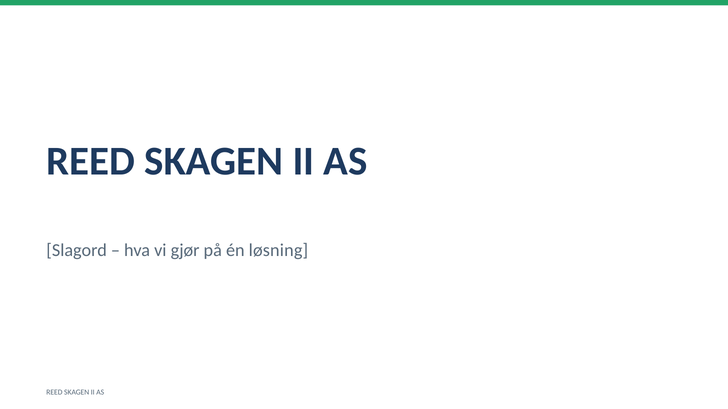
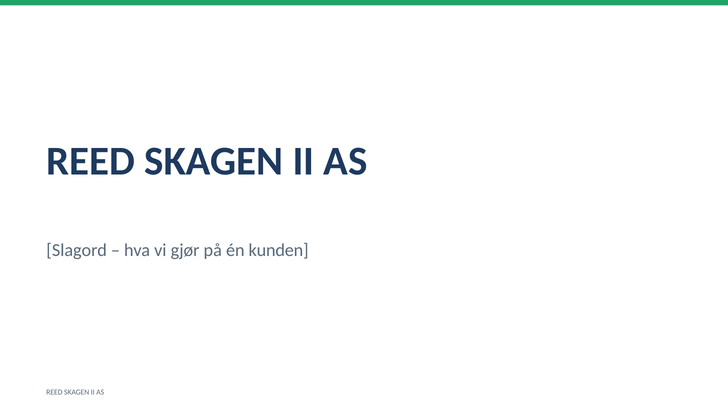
løsning: løsning -> kunden
